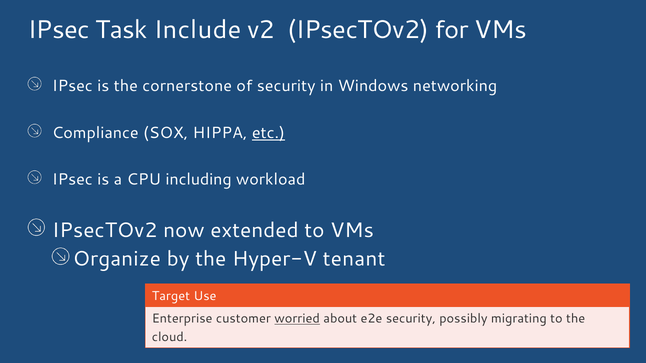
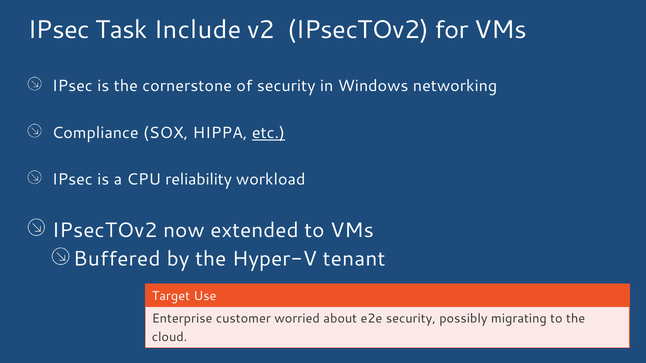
including: including -> reliability
Organize: Organize -> Buffered
worried underline: present -> none
